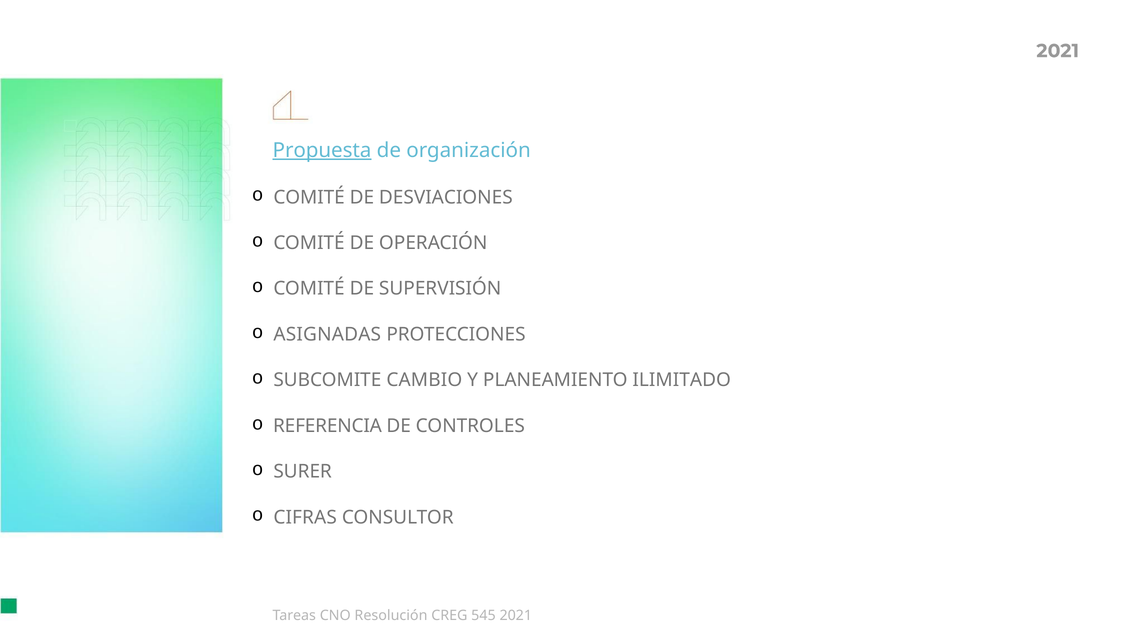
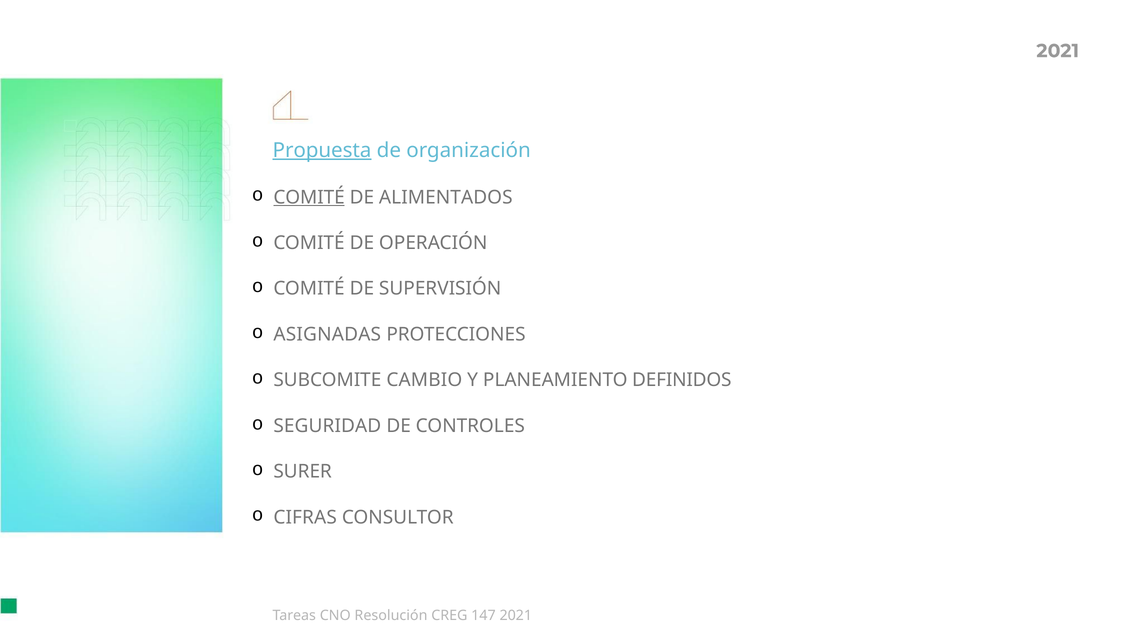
COMITÉ at (309, 197) underline: none -> present
DESVIACIONES: DESVIACIONES -> ALIMENTADOS
ILIMITADO: ILIMITADO -> DEFINIDOS
REFERENCIA: REFERENCIA -> SEGURIDAD
545: 545 -> 147
